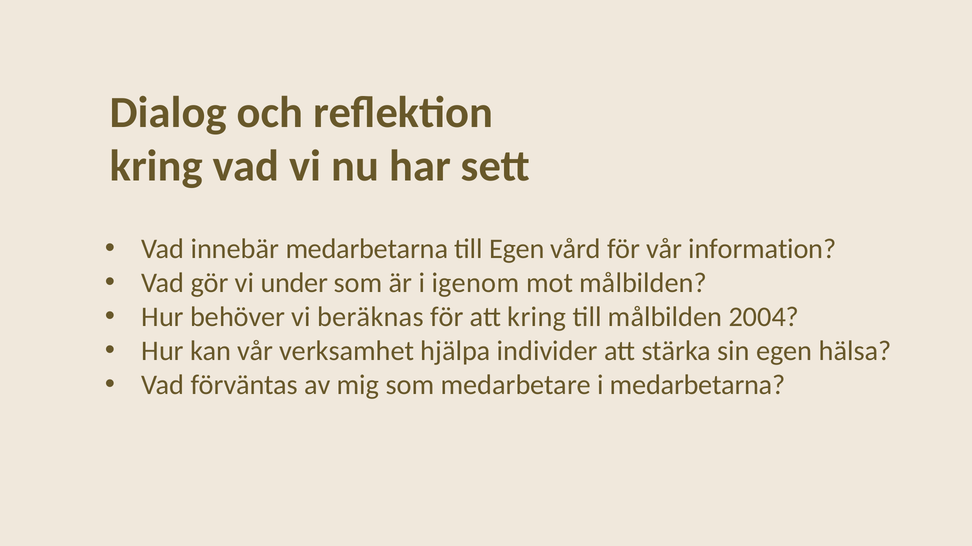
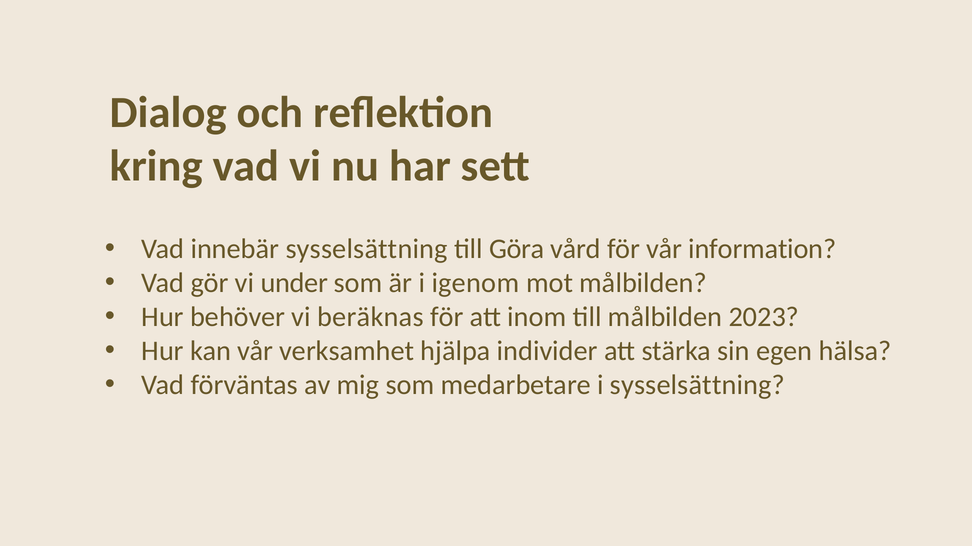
innebär medarbetarna: medarbetarna -> sysselsättning
till Egen: Egen -> Göra
att kring: kring -> inom
2004: 2004 -> 2023
i medarbetarna: medarbetarna -> sysselsättning
